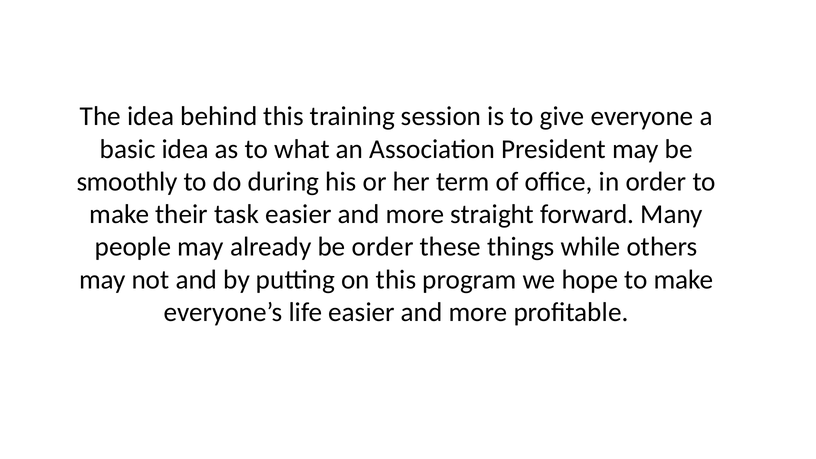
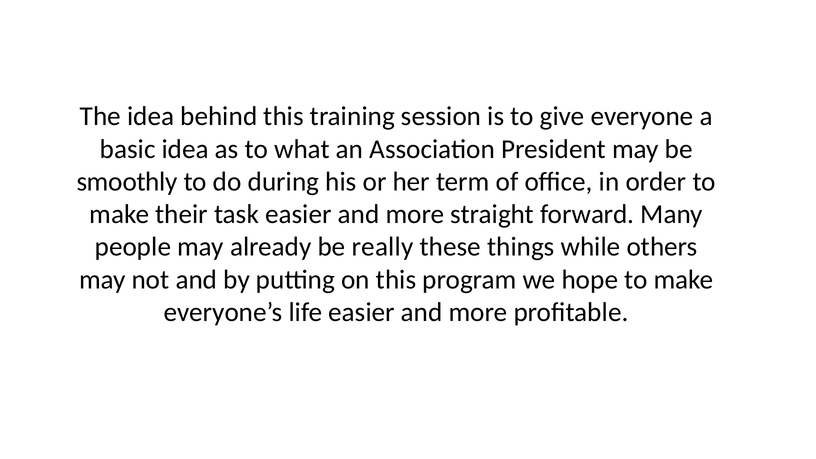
be order: order -> really
